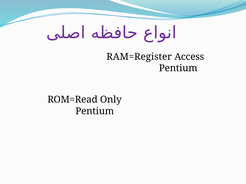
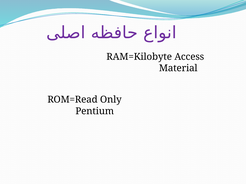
RAM=Register: RAM=Register -> RAM=Kilobyte
Pentium at (178, 68): Pentium -> Material
